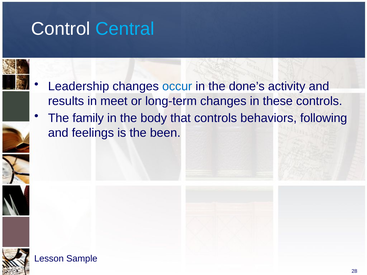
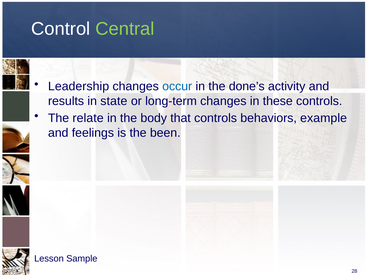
Central colour: light blue -> light green
meet: meet -> state
family: family -> relate
following: following -> example
